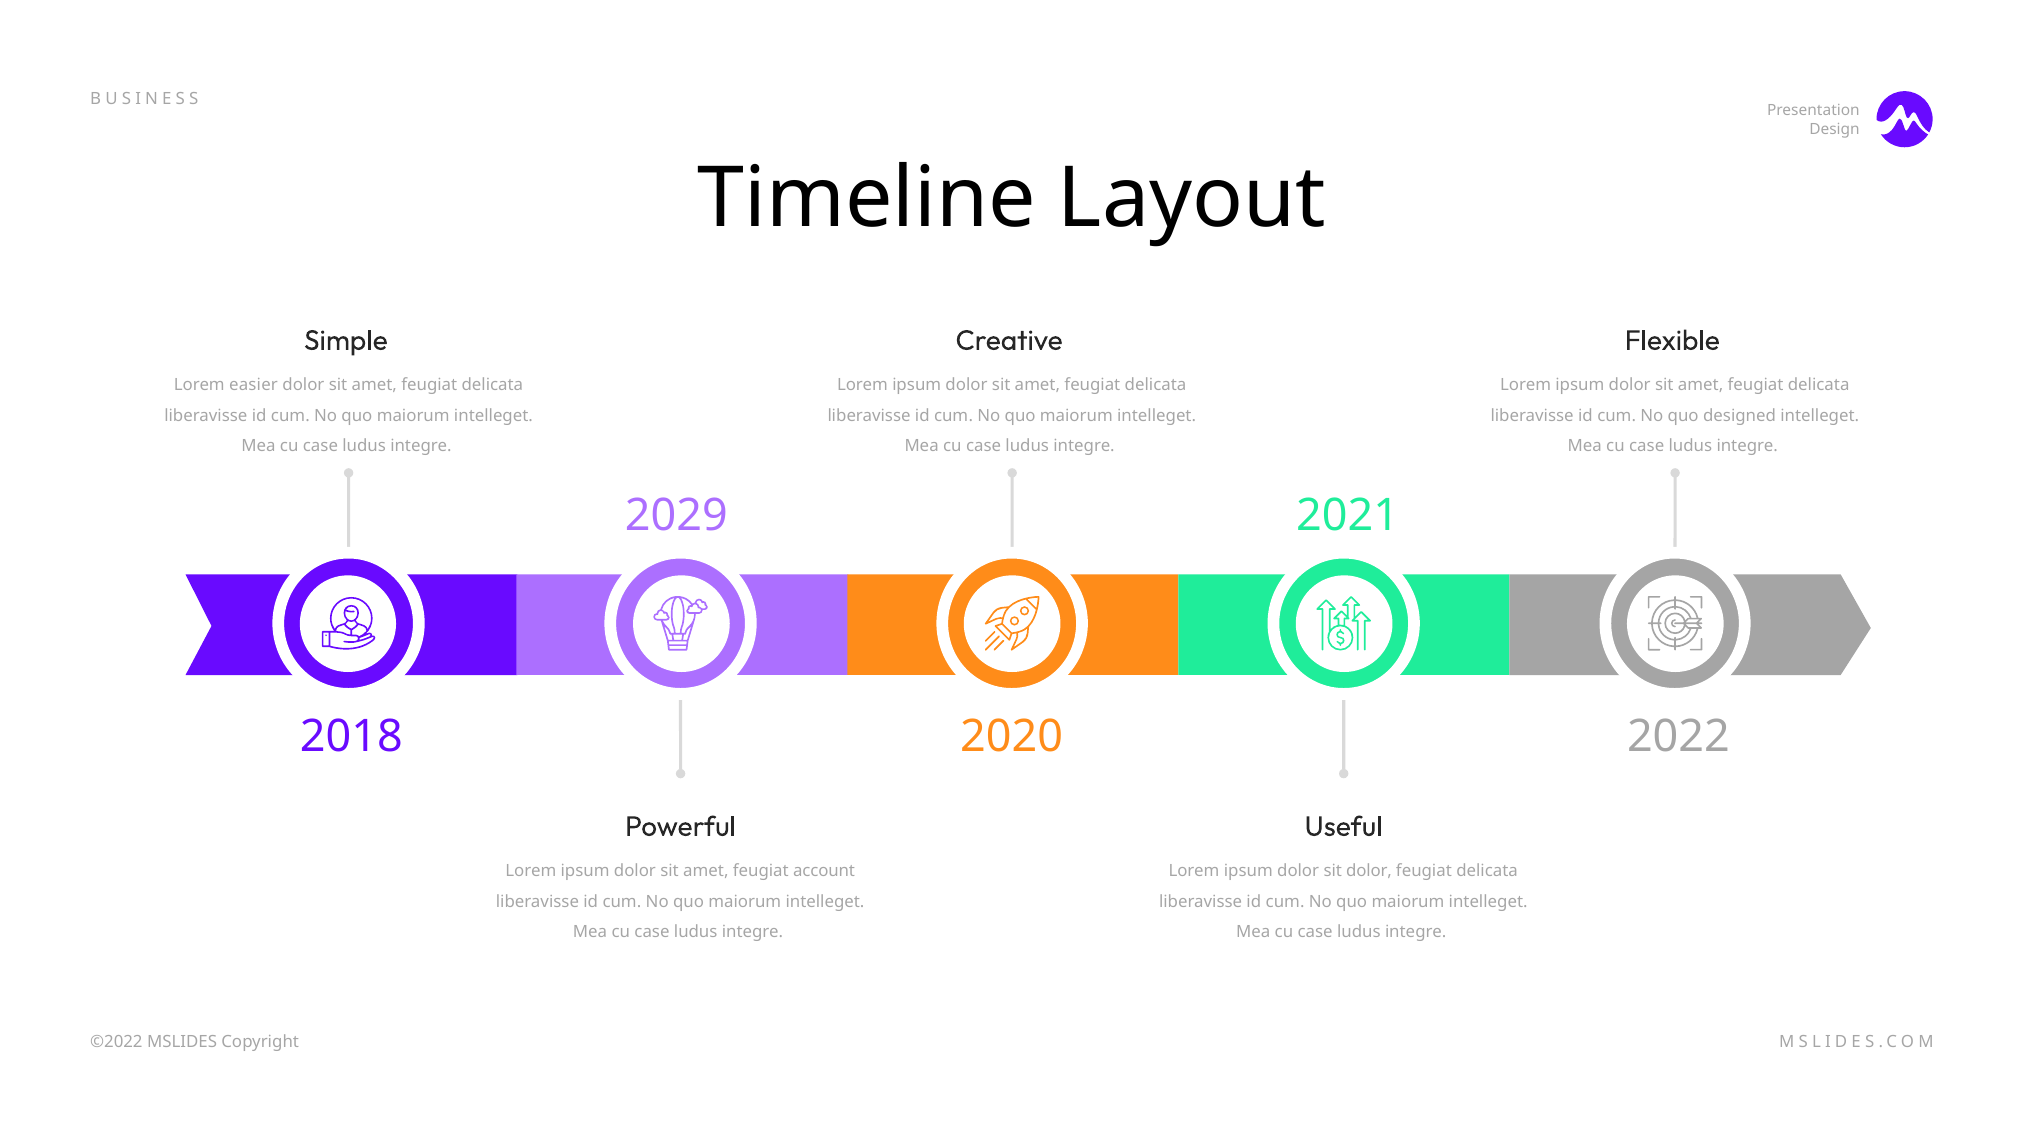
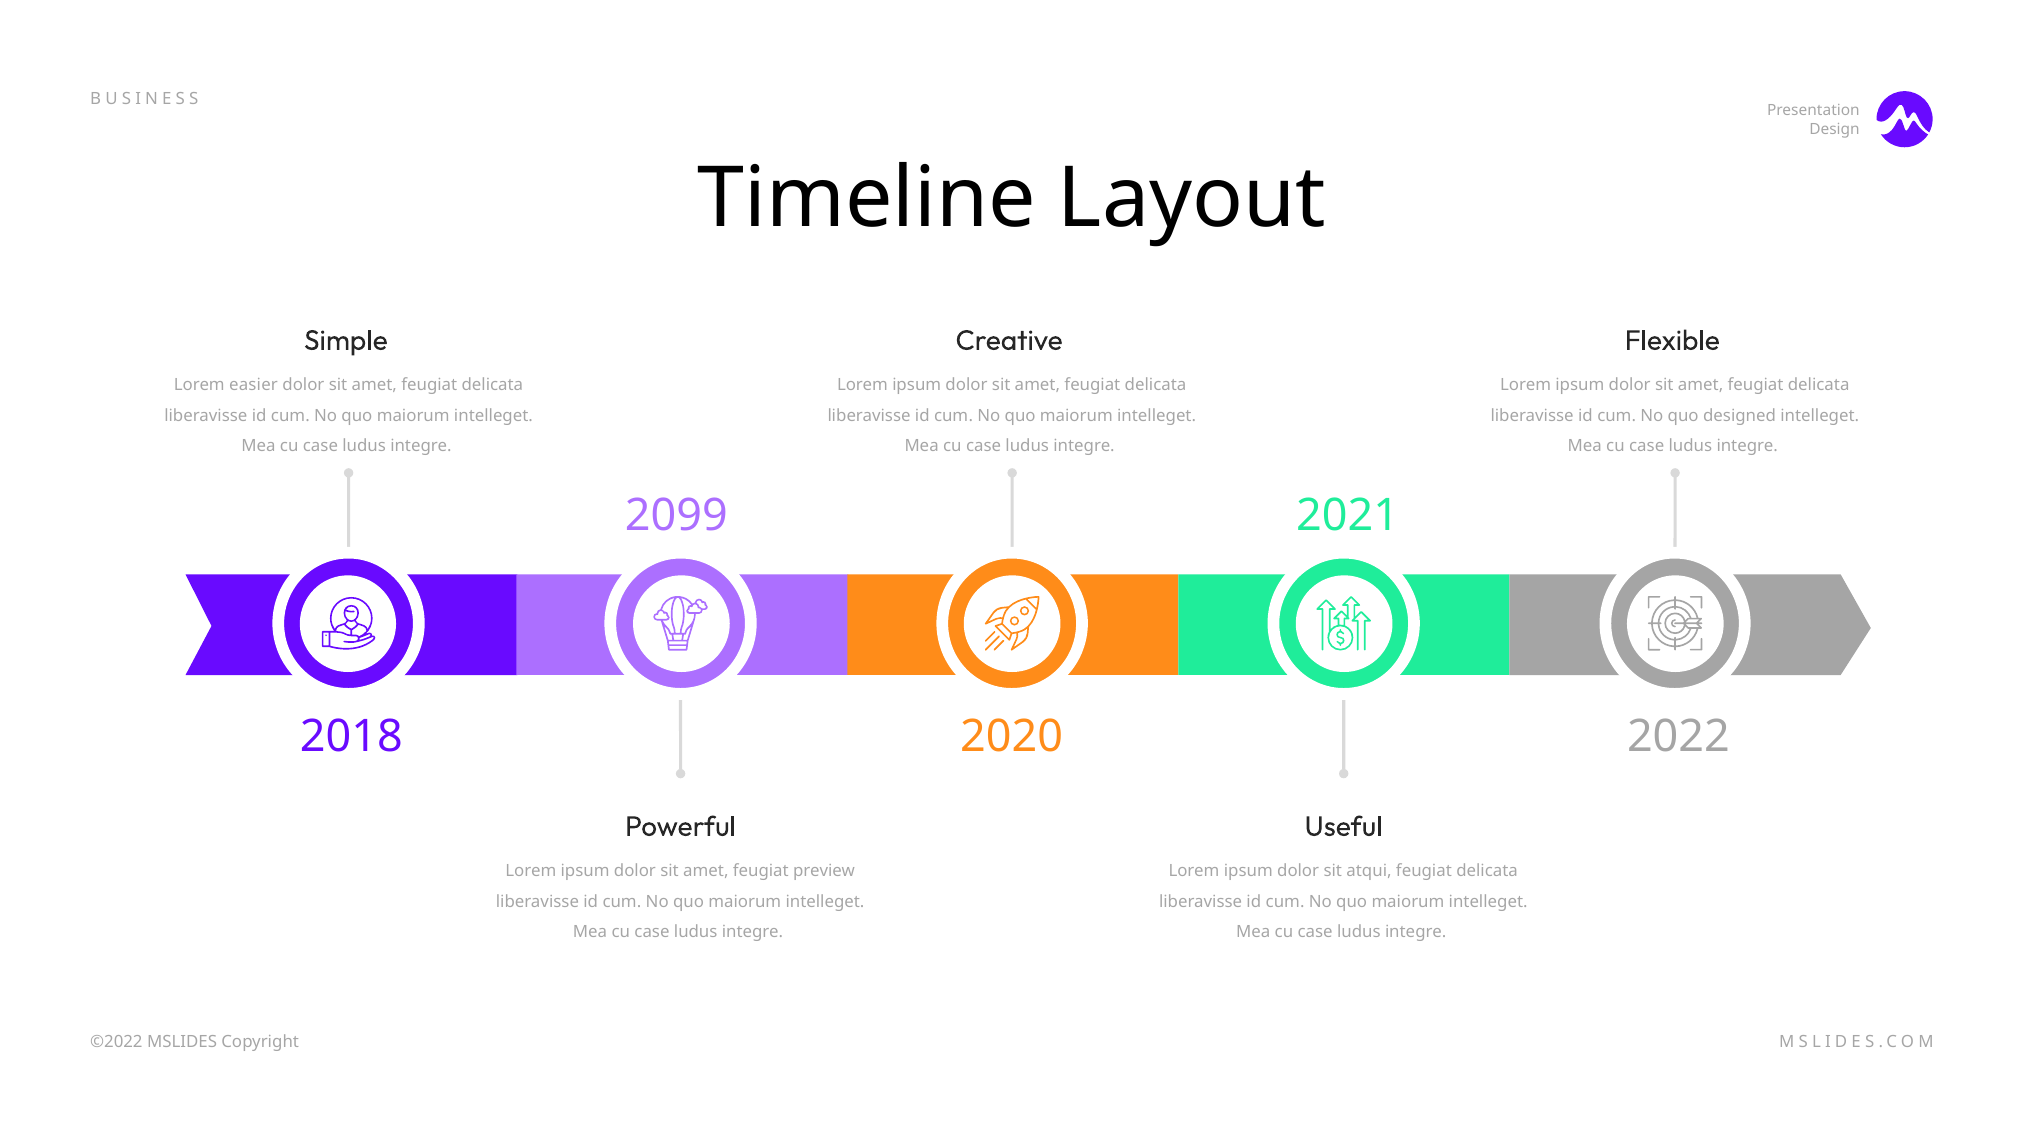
2029: 2029 -> 2099
account: account -> preview
sit dolor: dolor -> atqui
